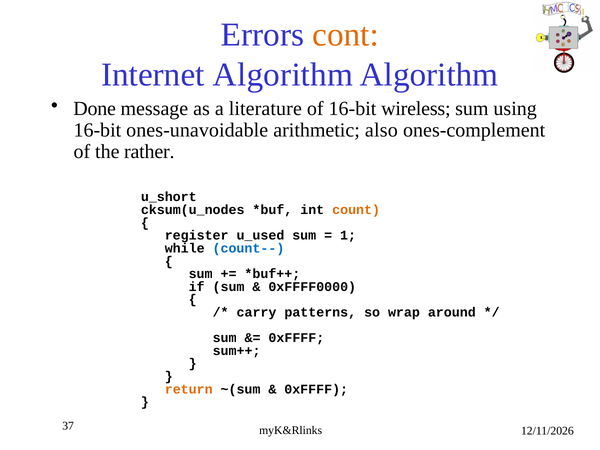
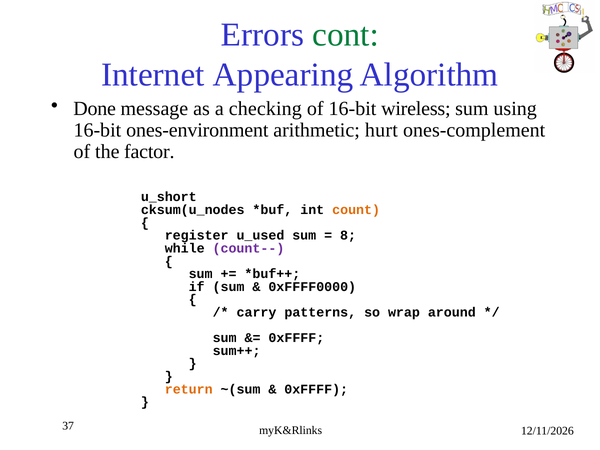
cont colour: orange -> green
Internet Algorithm: Algorithm -> Appearing
literature: literature -> checking
ones-unavoidable: ones-unavoidable -> ones-environment
also: also -> hurt
rather: rather -> factor
1: 1 -> 8
count-- colour: blue -> purple
